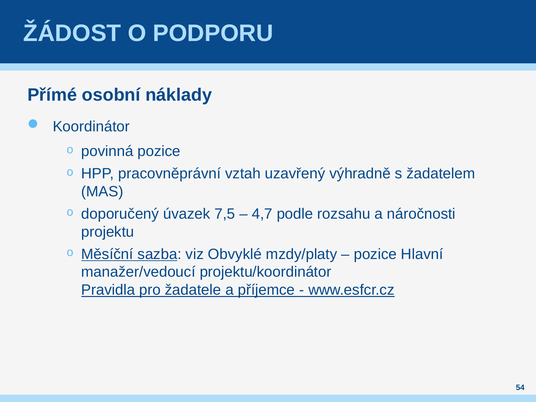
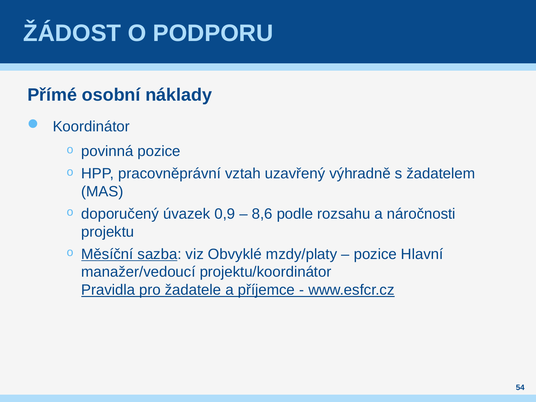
7,5: 7,5 -> 0,9
4,7: 4,7 -> 8,6
